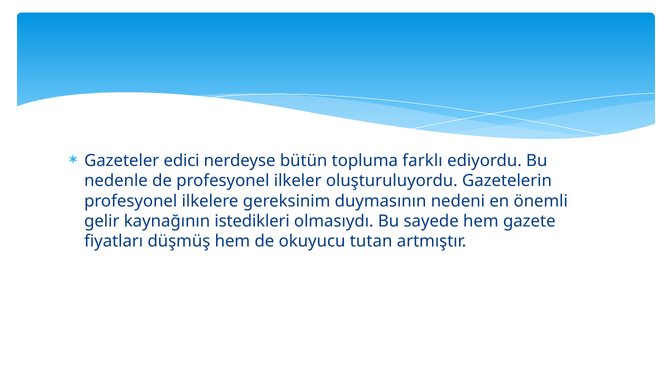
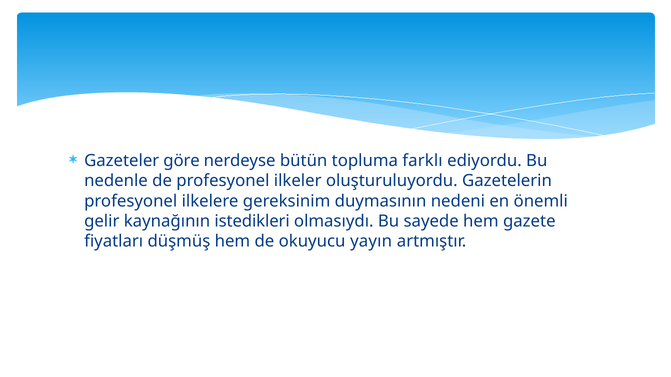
edici: edici -> göre
tutan: tutan -> yayın
